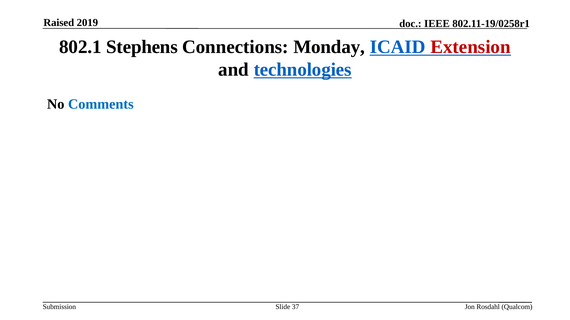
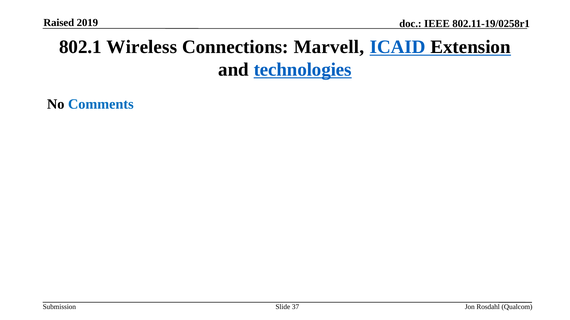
Stephens: Stephens -> Wireless
Monday: Monday -> Marvell
Extension colour: red -> black
